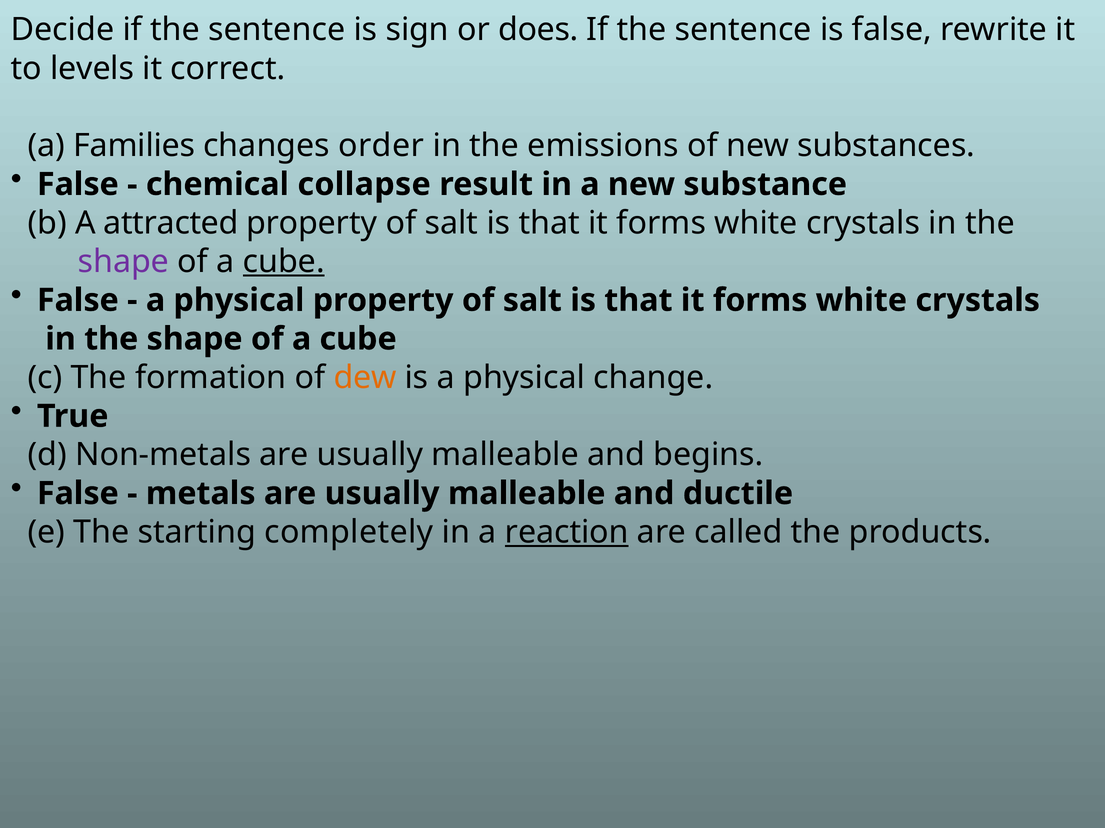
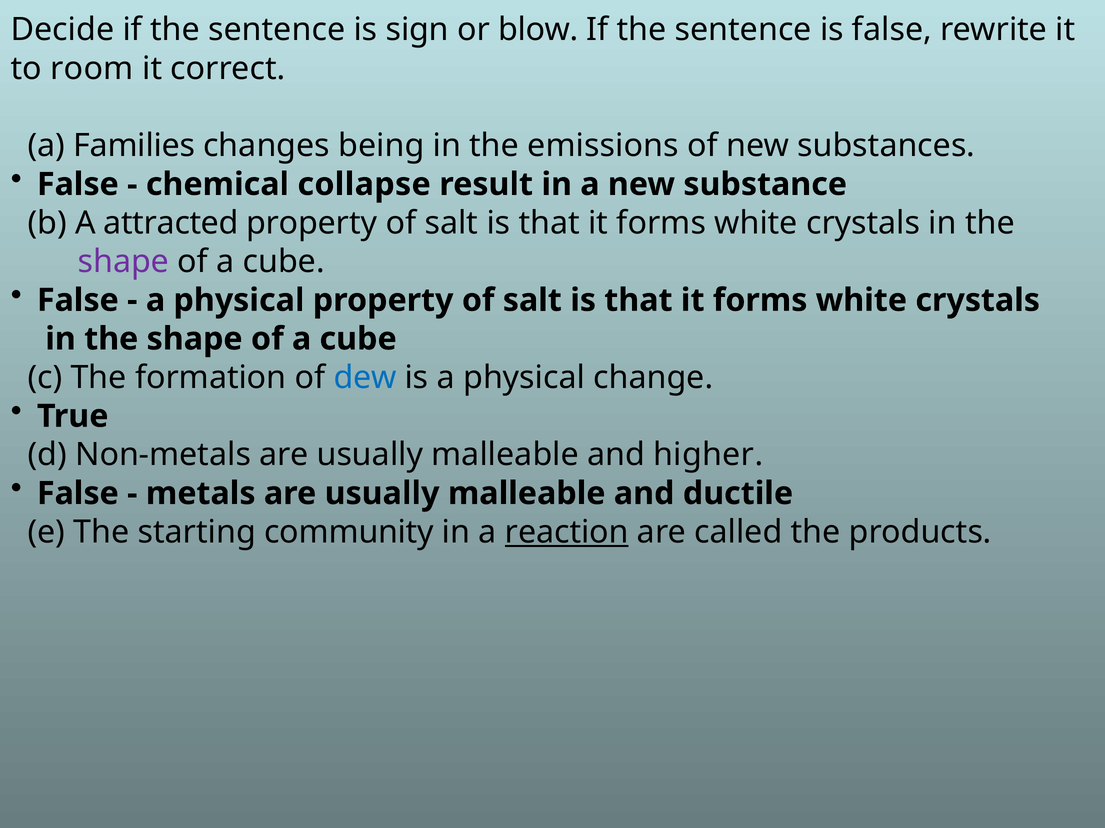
does: does -> blow
levels: levels -> room
order: order -> being
cube at (284, 262) underline: present -> none
dew colour: orange -> blue
begins: begins -> higher
completely: completely -> community
